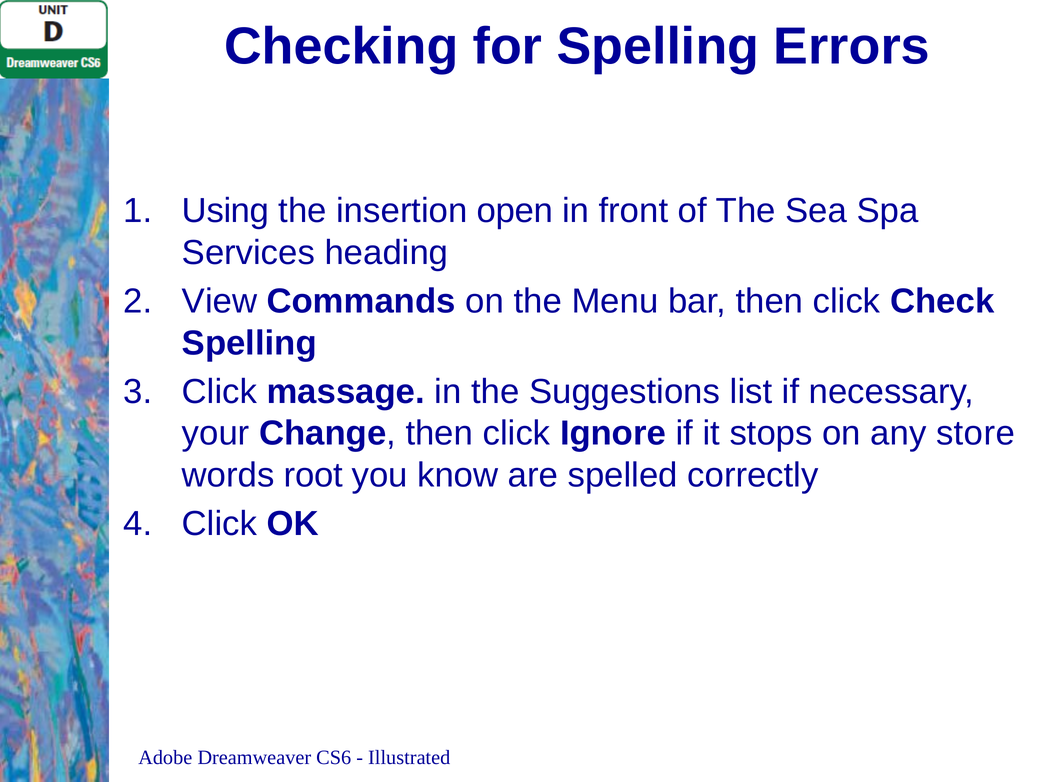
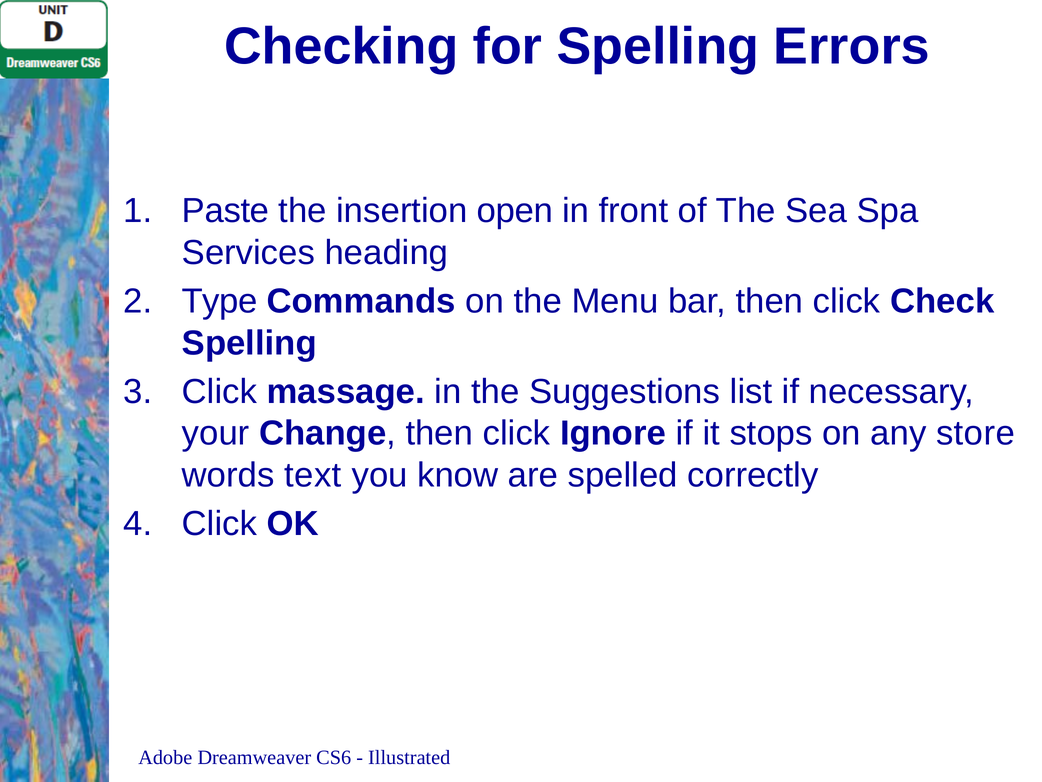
Using: Using -> Paste
View: View -> Type
root: root -> text
